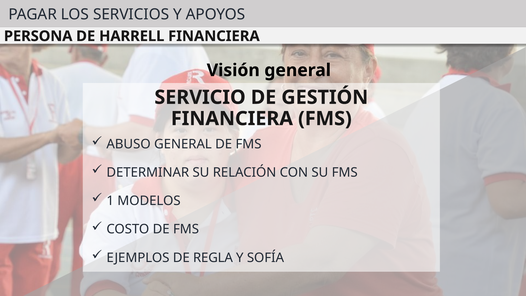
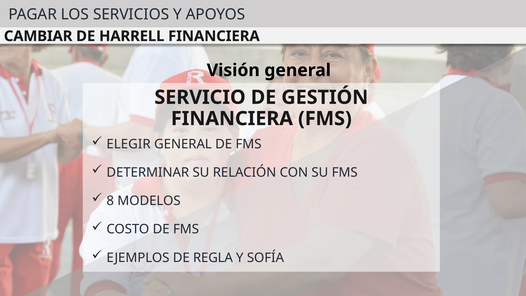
PERSONA: PERSONA -> CAMBIAR
ABUSO: ABUSO -> ELEGIR
1: 1 -> 8
